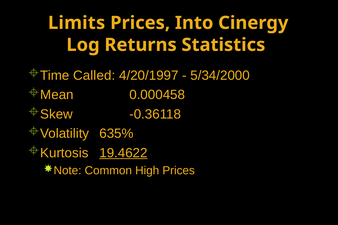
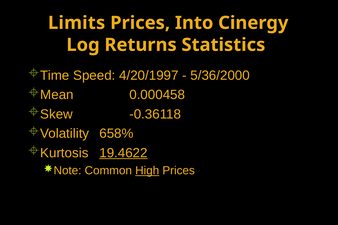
Called: Called -> Speed
5/34/2000: 5/34/2000 -> 5/36/2000
635%: 635% -> 658%
High underline: none -> present
